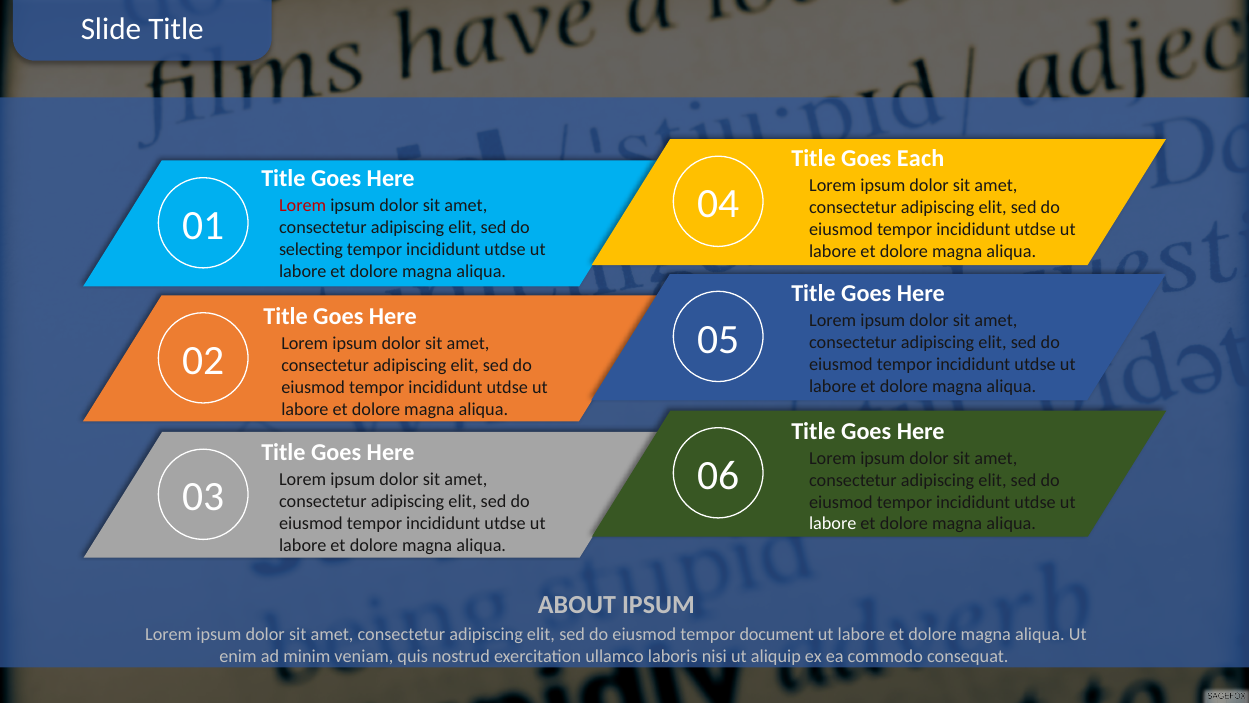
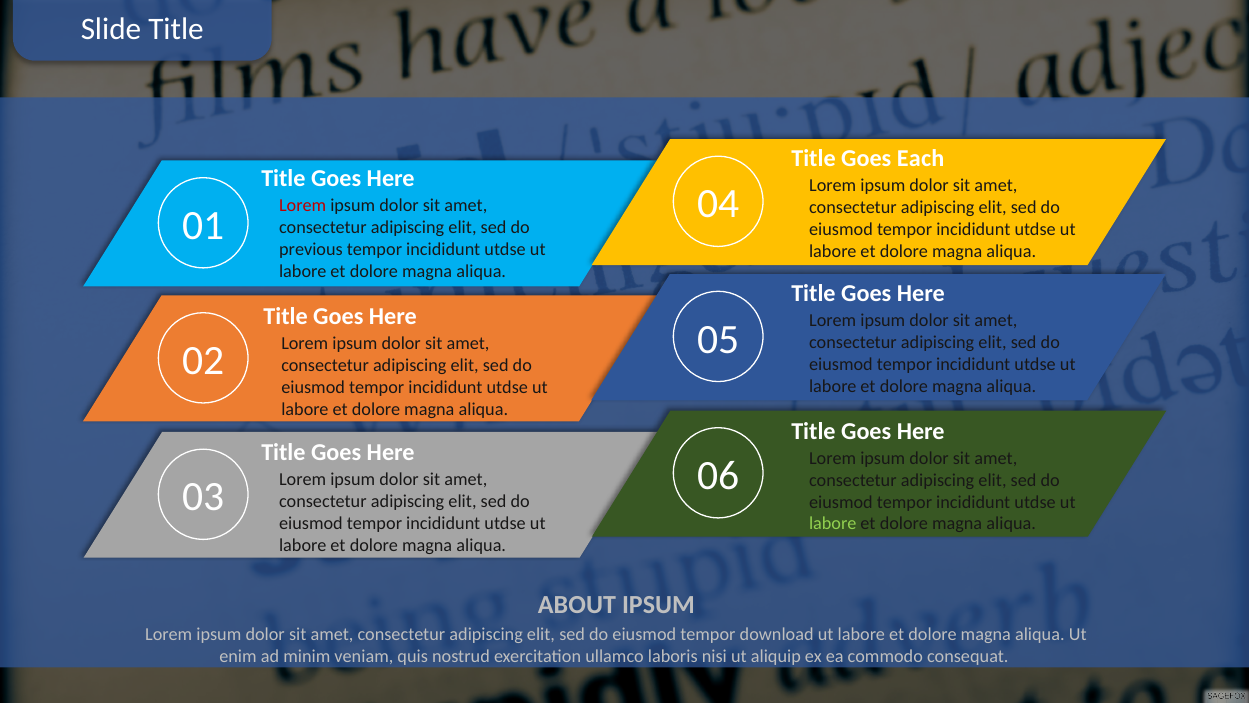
selecting: selecting -> previous
labore at (833, 524) colour: white -> light green
document: document -> download
